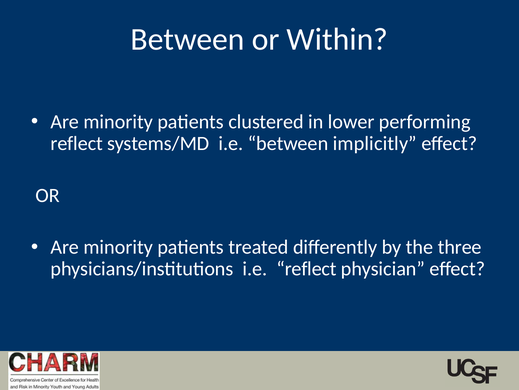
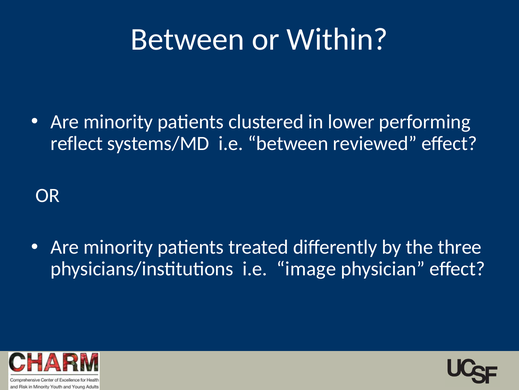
implicitly: implicitly -> reviewed
i.e reflect: reflect -> image
